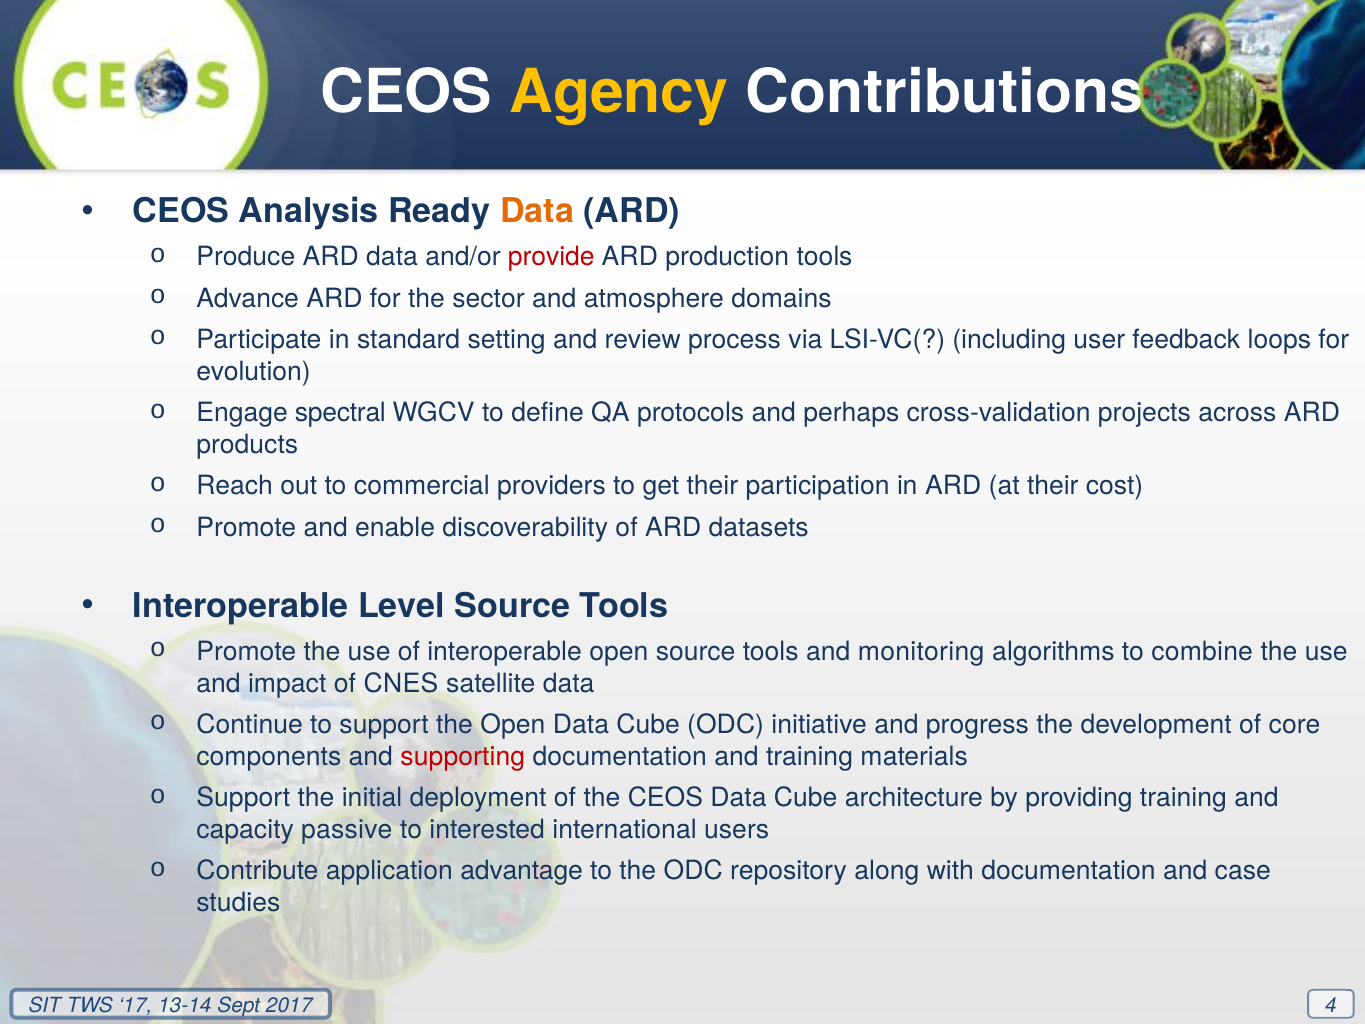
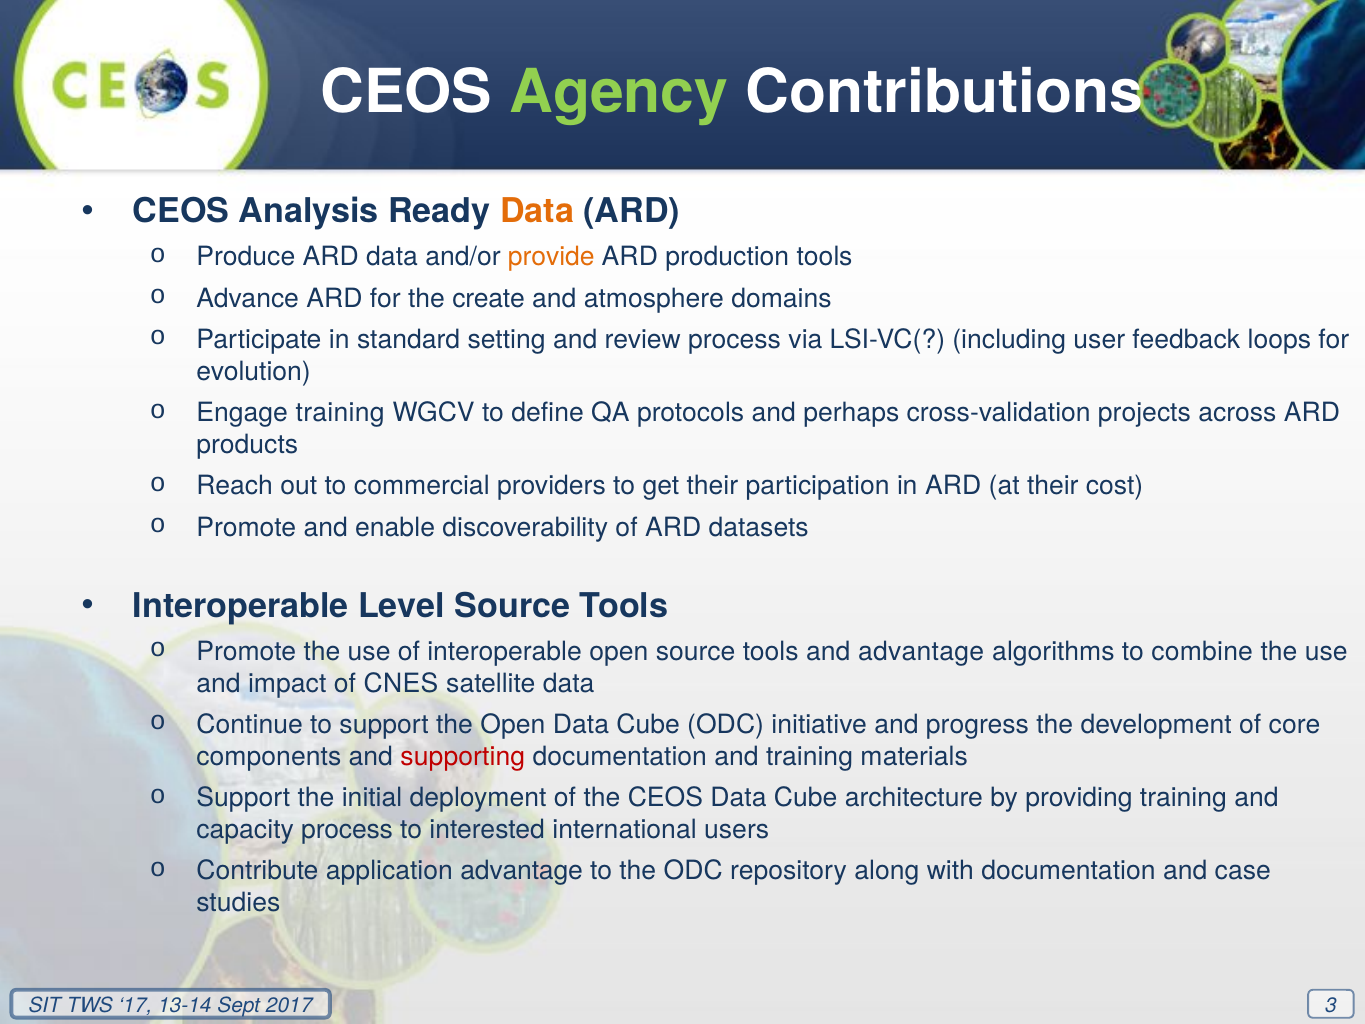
Agency colour: yellow -> light green
provide colour: red -> orange
sector: sector -> create
Engage spectral: spectral -> training
and monitoring: monitoring -> advantage
capacity passive: passive -> process
4: 4 -> 3
